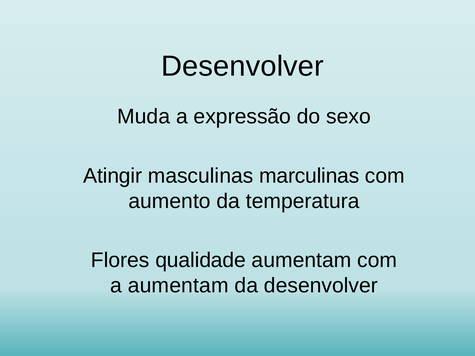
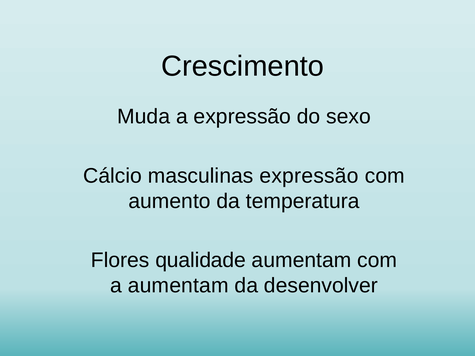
Desenvolver at (243, 66): Desenvolver -> Crescimento
Atingir: Atingir -> Cálcio
masculinas marculinas: marculinas -> expressão
